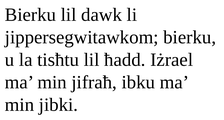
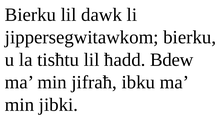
Iżrael: Iżrael -> Bdew
